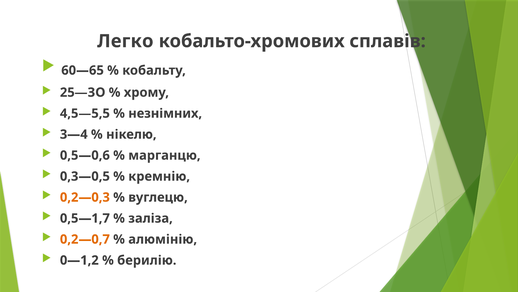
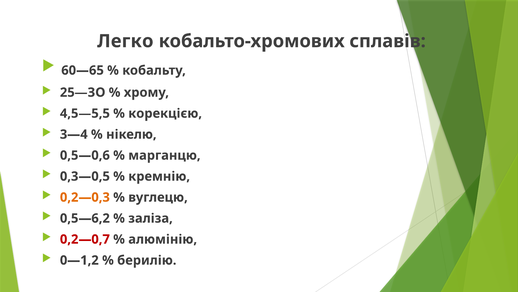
незнімних: незнімних -> корекцією
0,5—1,7: 0,5—1,7 -> 0,5—6,2
0,2—0,7 colour: orange -> red
